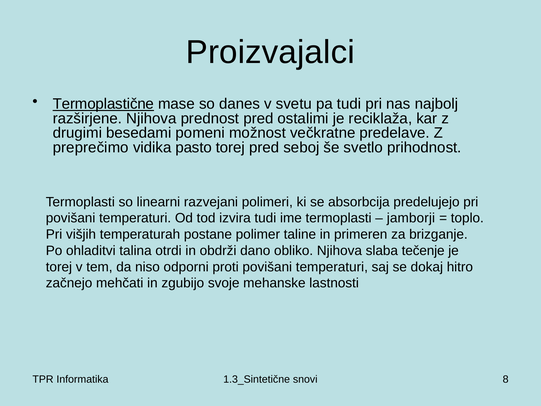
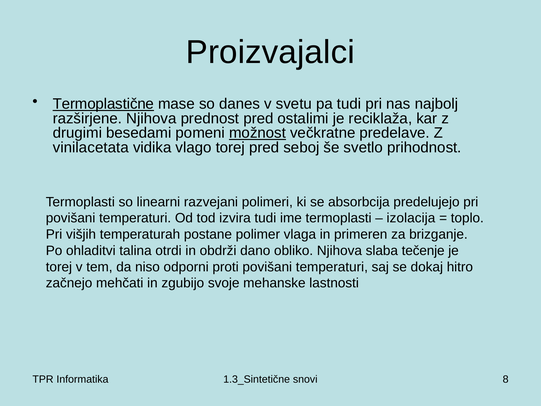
možnost underline: none -> present
preprečimo: preprečimo -> vinilacetata
pasto: pasto -> vlago
jamborji: jamborji -> izolacija
taline: taline -> vlaga
